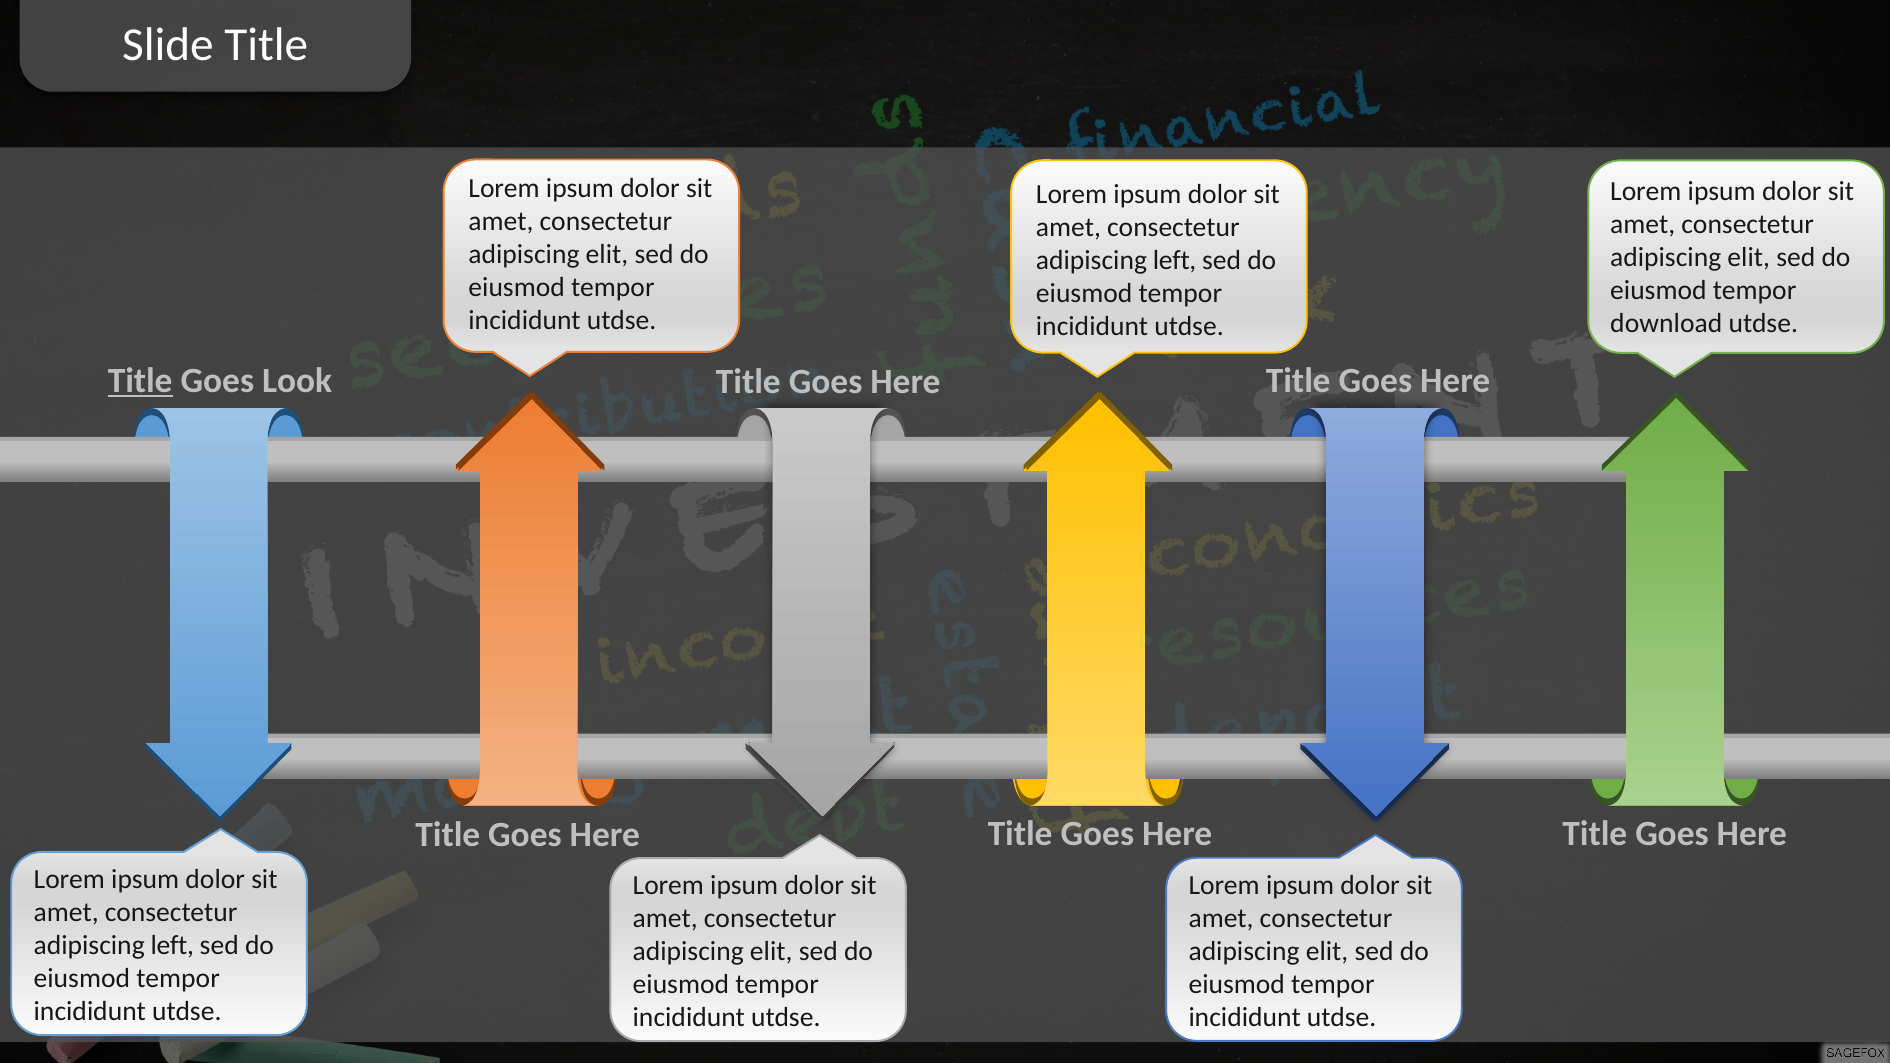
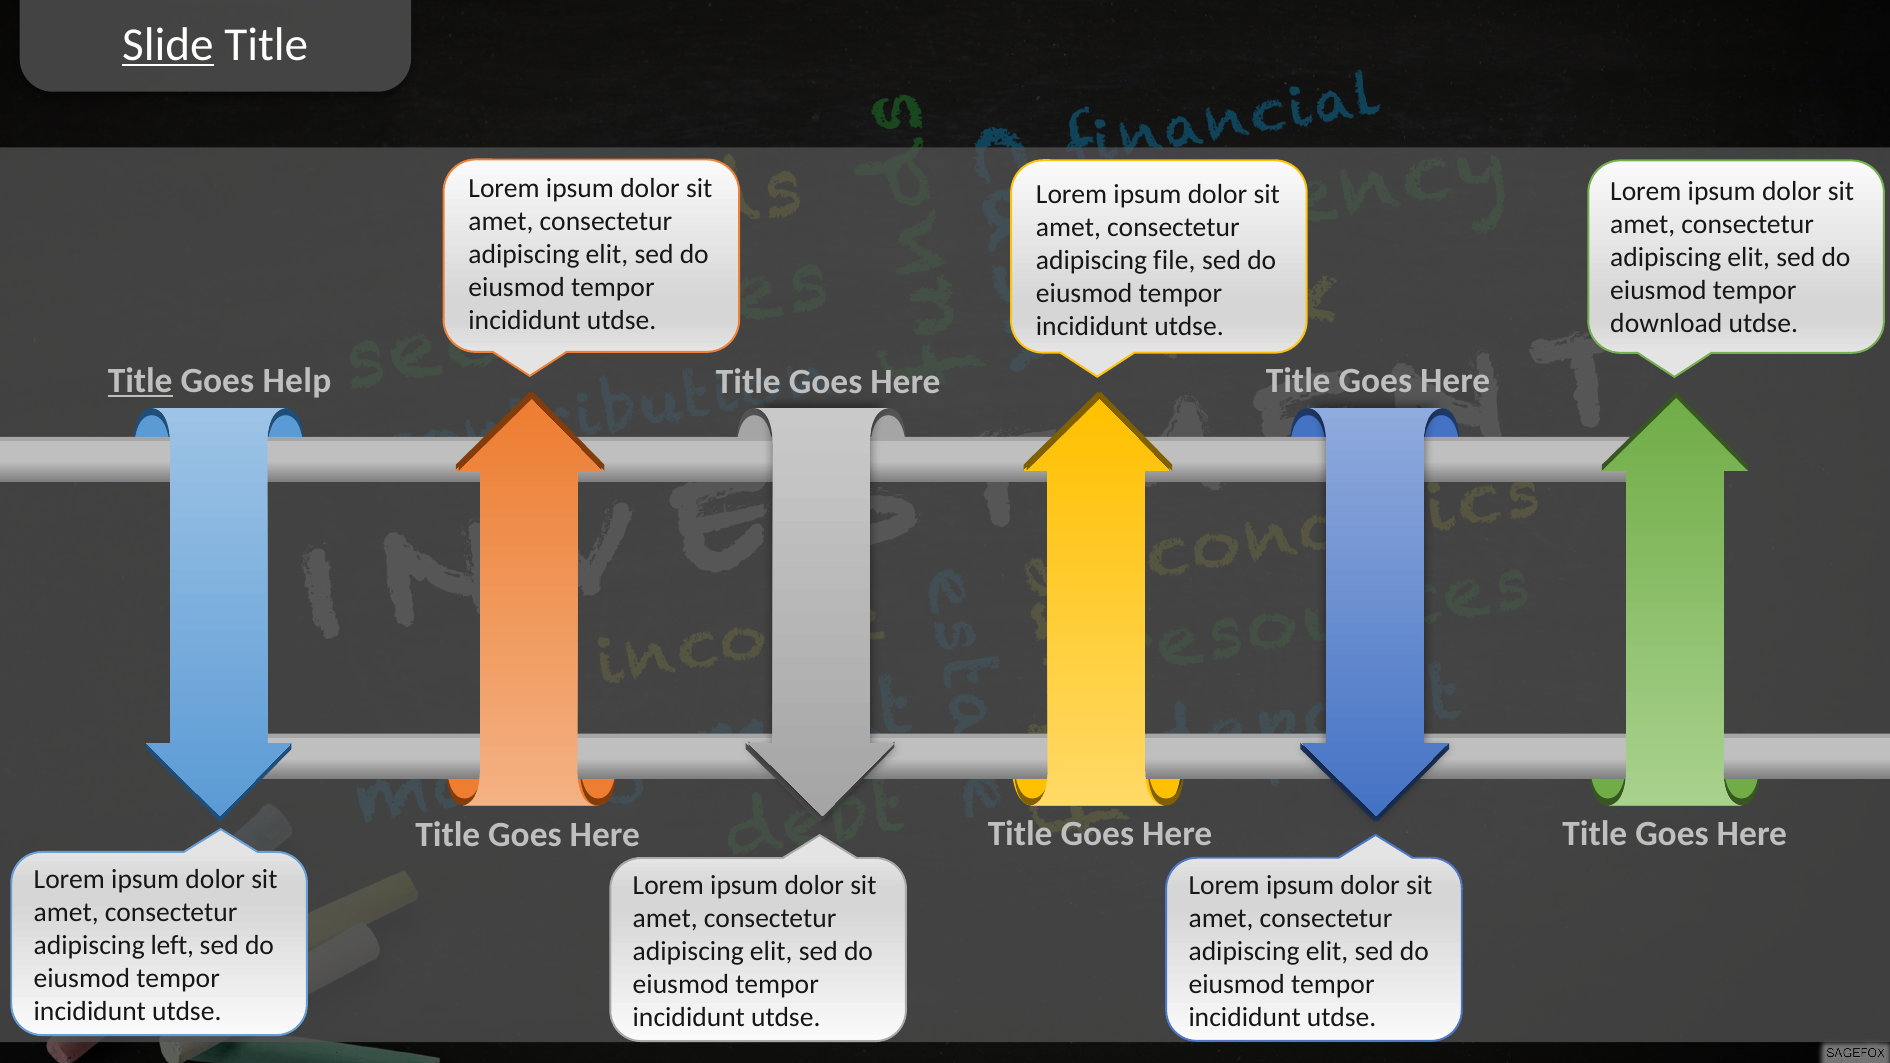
Slide underline: none -> present
left at (1175, 260): left -> file
Look: Look -> Help
